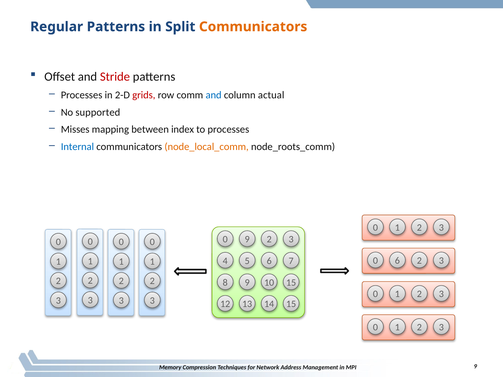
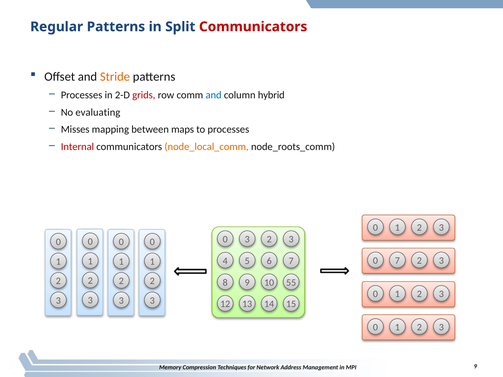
Communicators at (253, 27) colour: orange -> red
Stride colour: red -> orange
actual: actual -> hybrid
supported: supported -> evaluating
index: index -> maps
Internal colour: blue -> red
0 9: 9 -> 3
0 6: 6 -> 7
10 15: 15 -> 55
